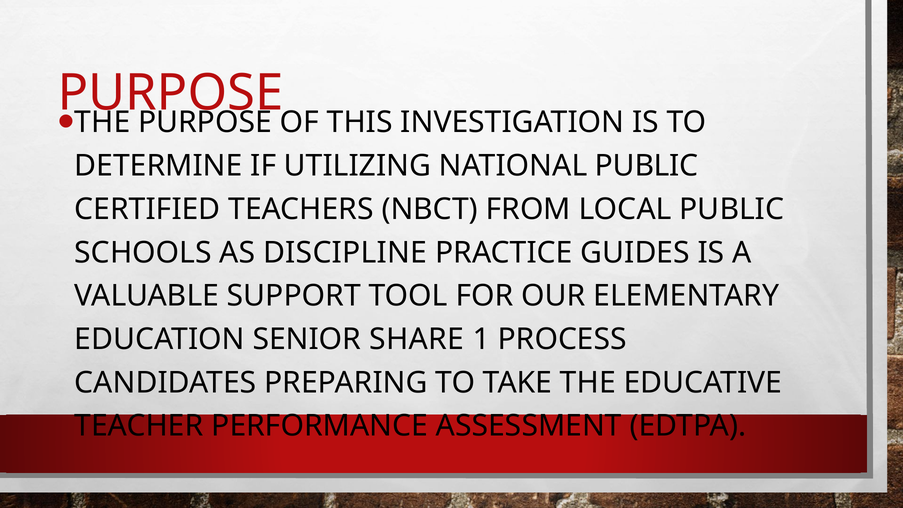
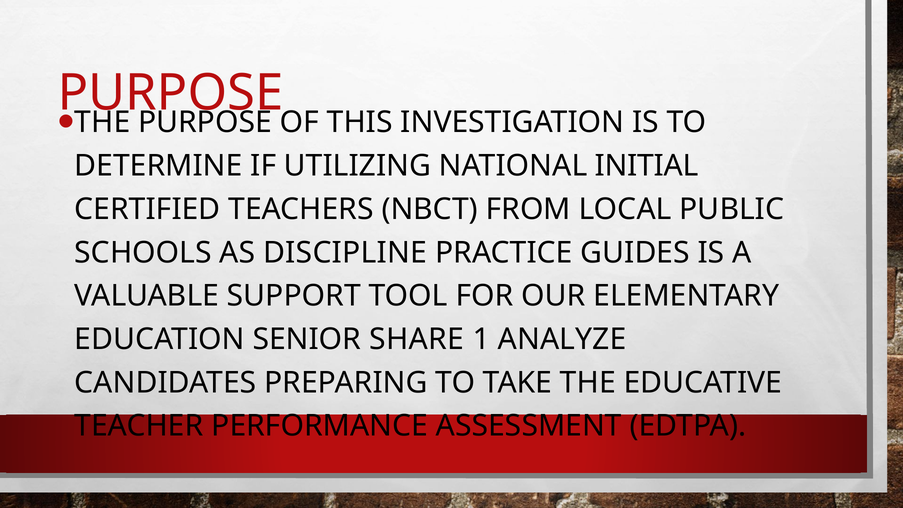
NATIONAL PUBLIC: PUBLIC -> INITIAL
PROCESS: PROCESS -> ANALYZE
